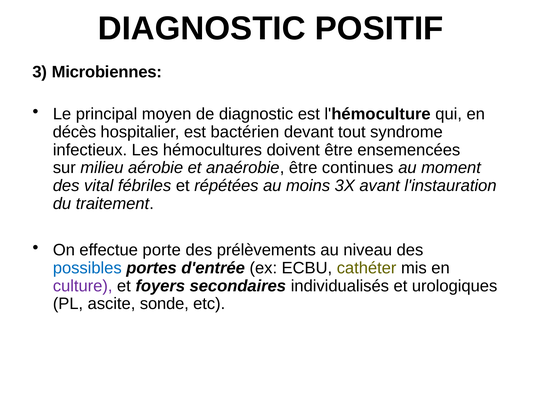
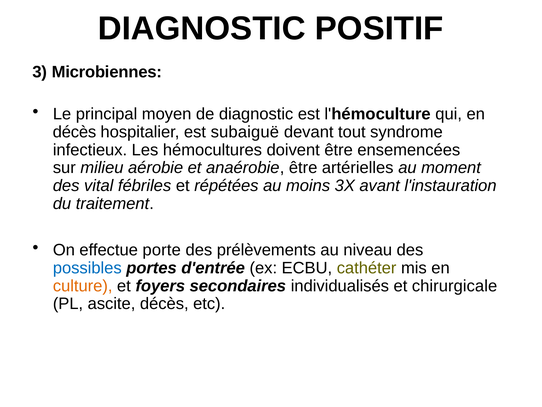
bactérien: bactérien -> subaiguë
continues: continues -> artérielles
culture colour: purple -> orange
urologiques: urologiques -> chirurgicale
ascite sonde: sonde -> décès
